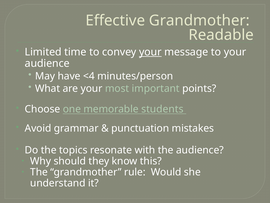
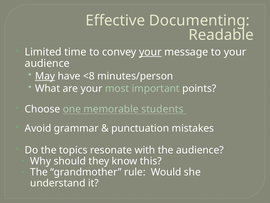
Effective Grandmother: Grandmother -> Documenting
May underline: none -> present
<4: <4 -> <8
